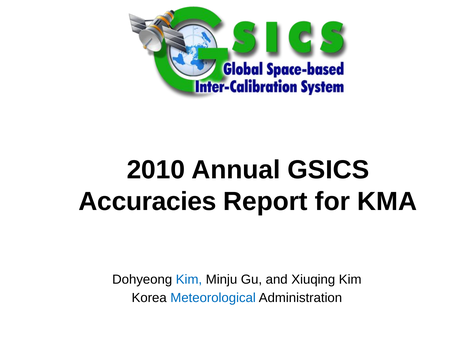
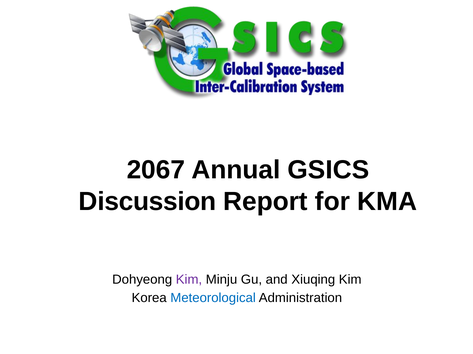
2010: 2010 -> 2067
Accuracies: Accuracies -> Discussion
Kim at (189, 280) colour: blue -> purple
